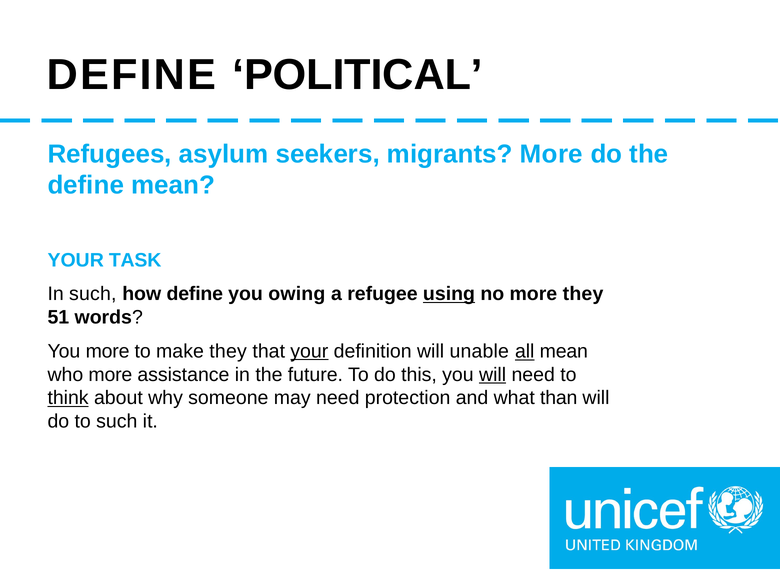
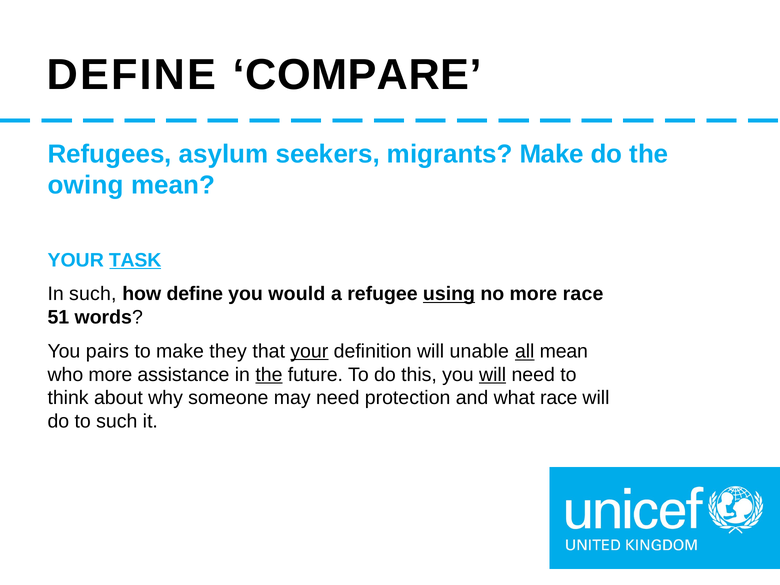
POLITICAL: POLITICAL -> COMPARE
migrants More: More -> Make
define at (86, 185): define -> owing
TASK underline: none -> present
owing: owing -> would
more they: they -> race
You more: more -> pairs
the at (269, 375) underline: none -> present
think underline: present -> none
what than: than -> race
